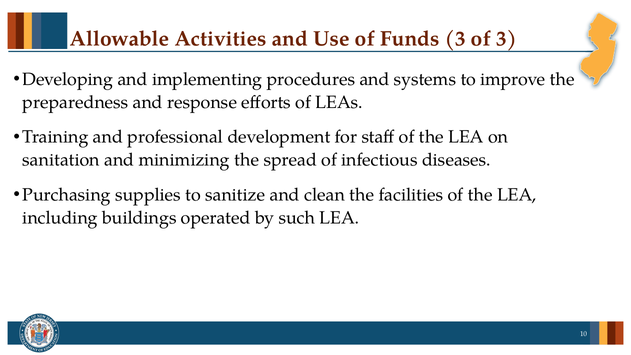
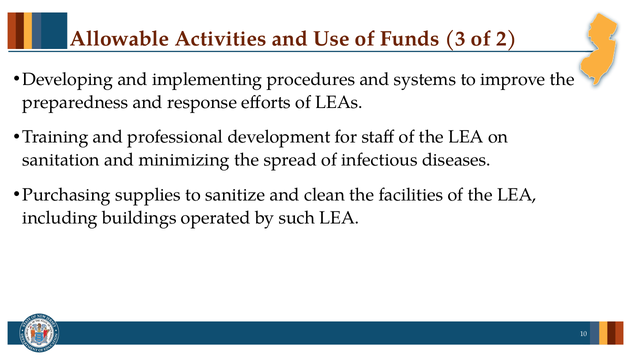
of 3: 3 -> 2
